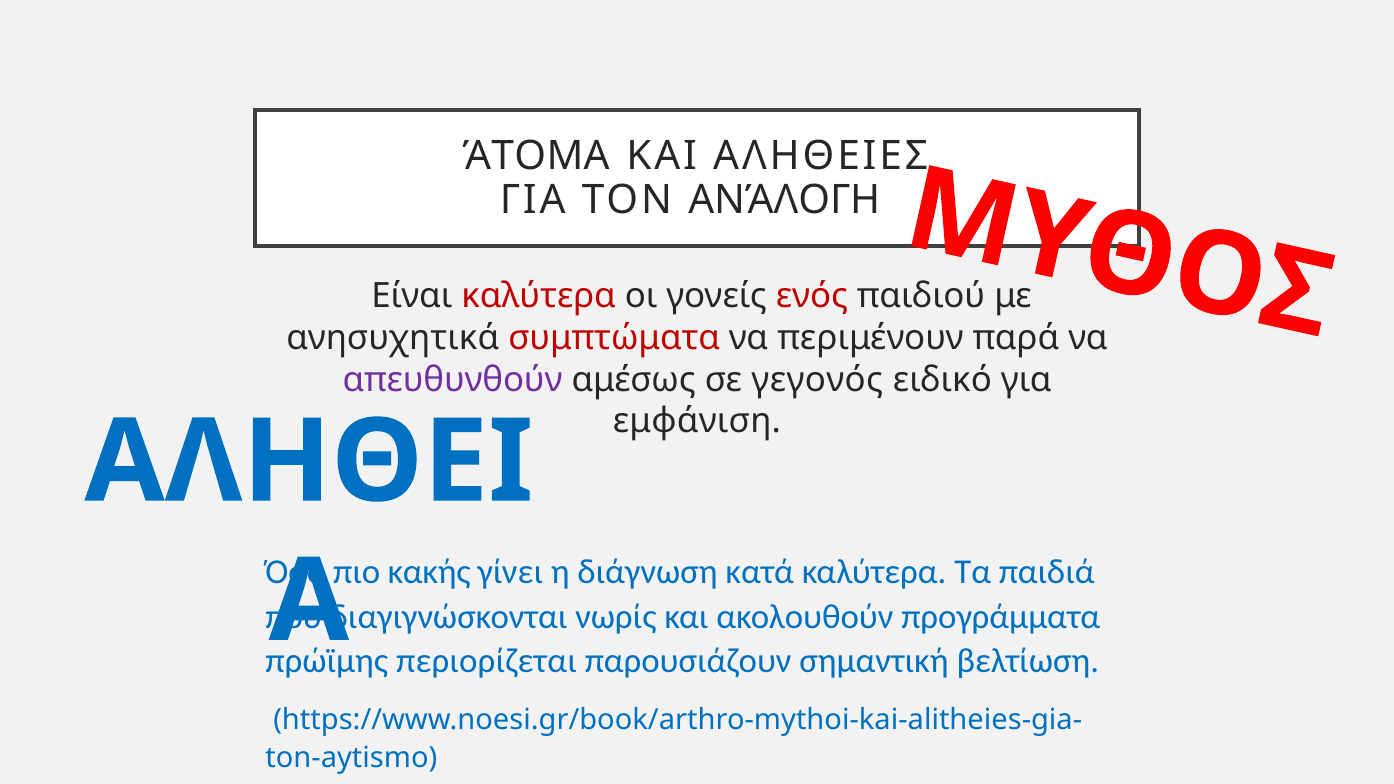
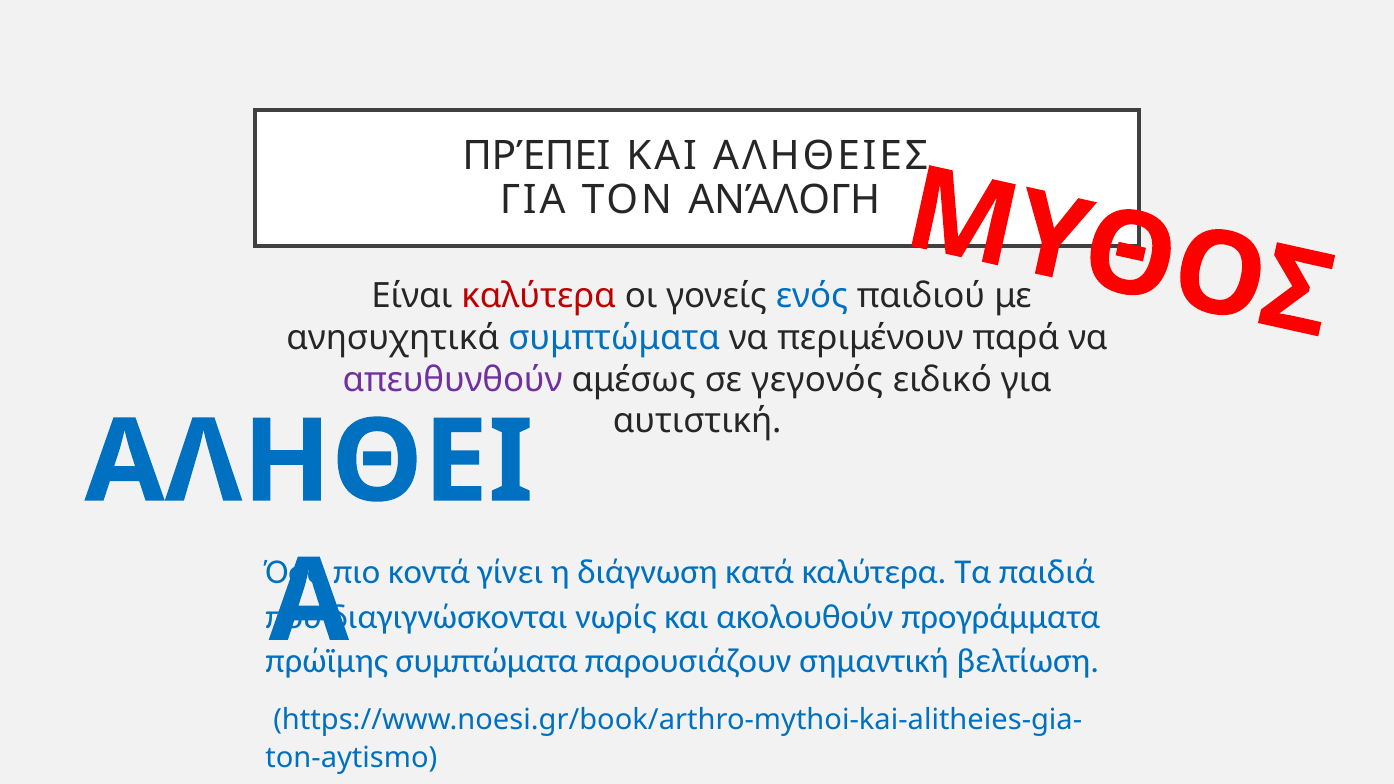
ΆΤΟΜΑ: ΆΤΟΜΑ -> ΠΡΈΠΕΙ
ενός colour: red -> blue
συμπτώματα at (614, 338) colour: red -> blue
εμφάνιση: εμφάνιση -> αυτιστική
κακής: κακής -> κοντά
περιορίζεται at (486, 661): περιορίζεται -> συμπτώματα
